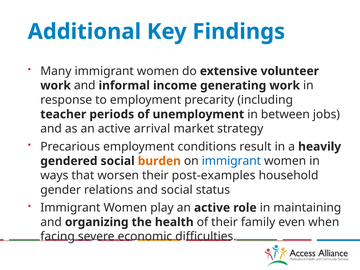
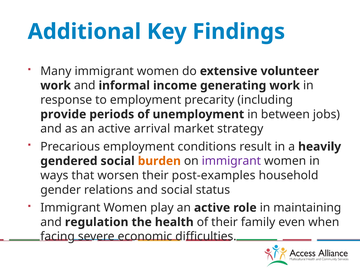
teacher: teacher -> provide
immigrant at (231, 161) colour: blue -> purple
organizing: organizing -> regulation
